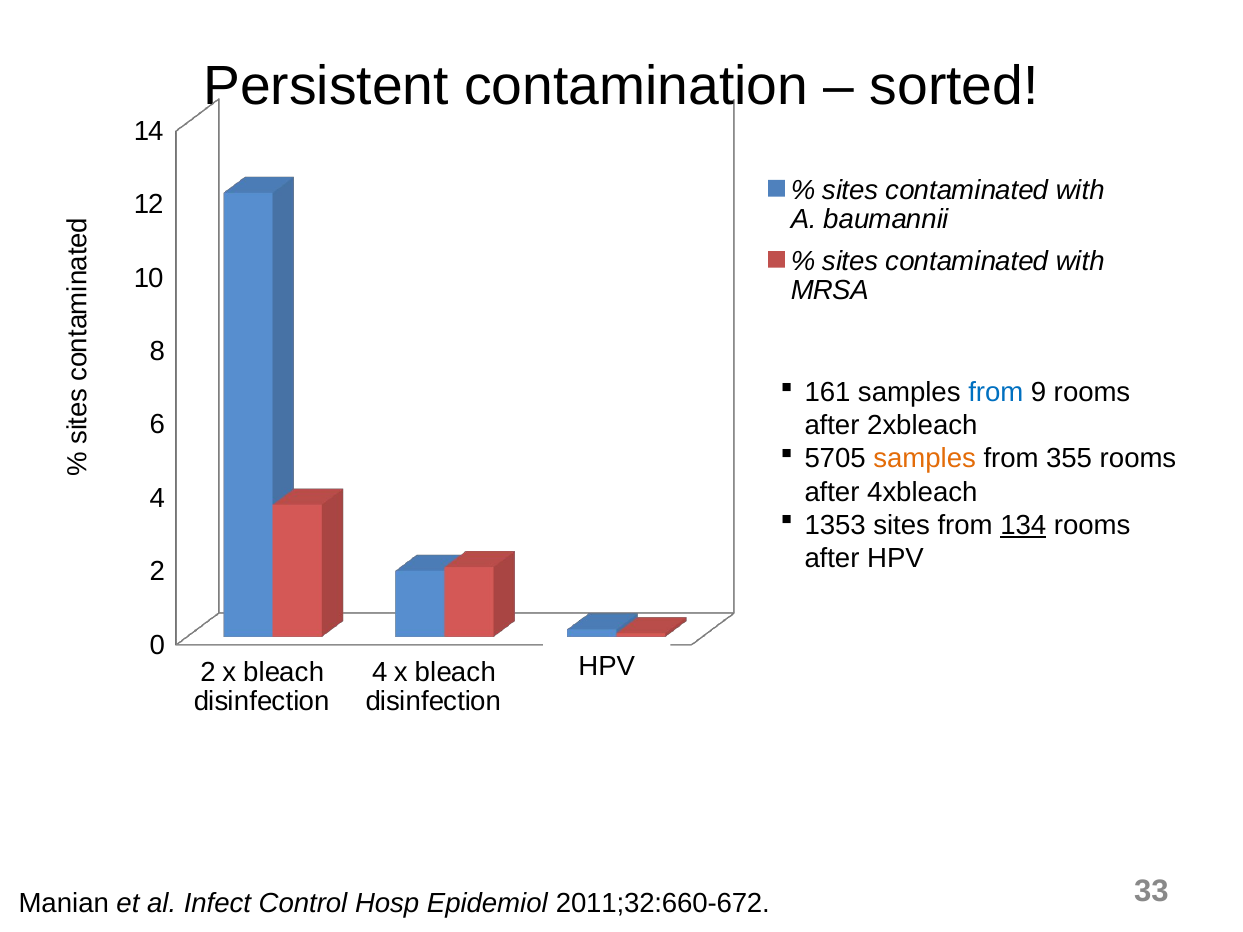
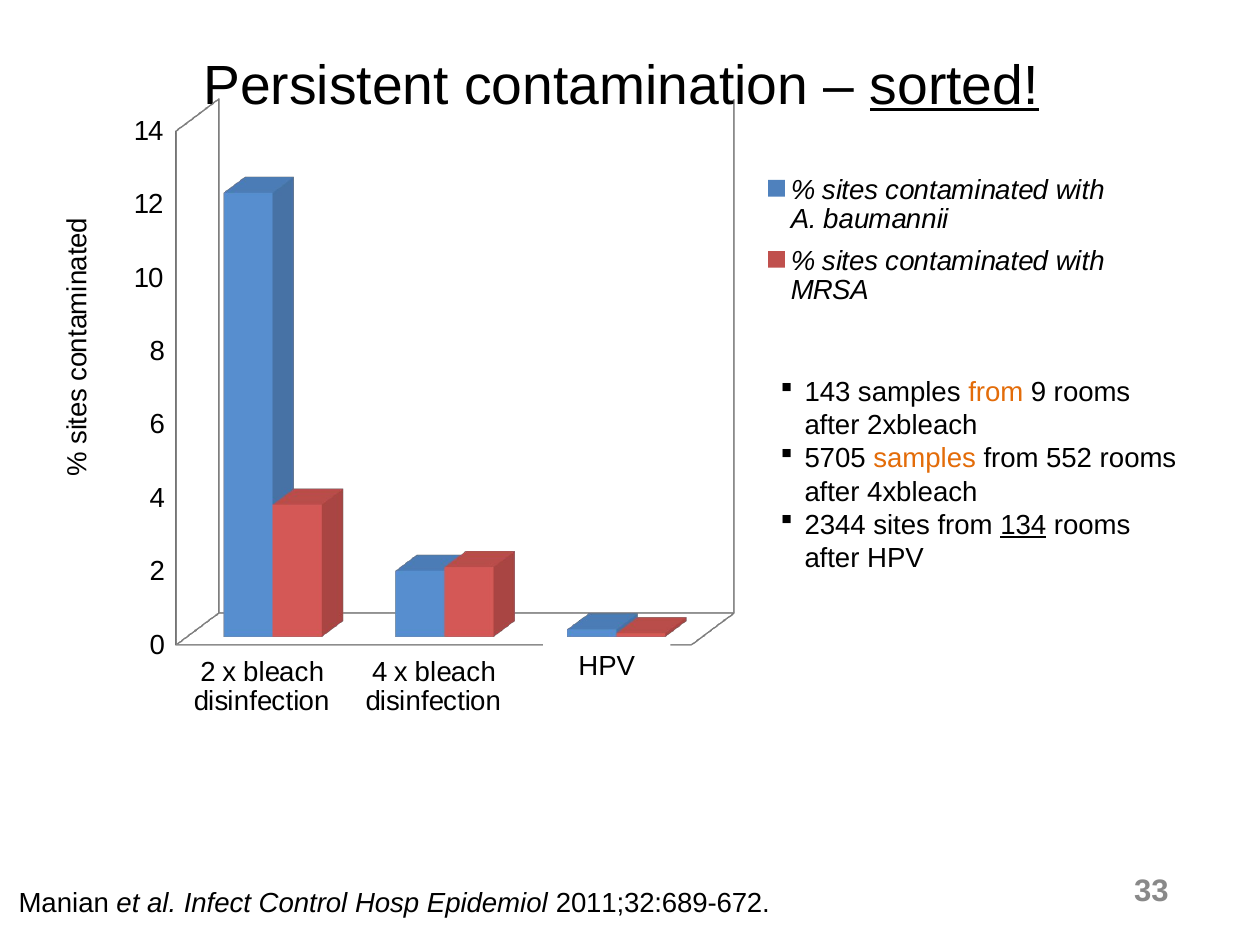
sorted underline: none -> present
161: 161 -> 143
from at (996, 393) colour: blue -> orange
355: 355 -> 552
1353: 1353 -> 2344
2011;32:660-672: 2011;32:660-672 -> 2011;32:689-672
